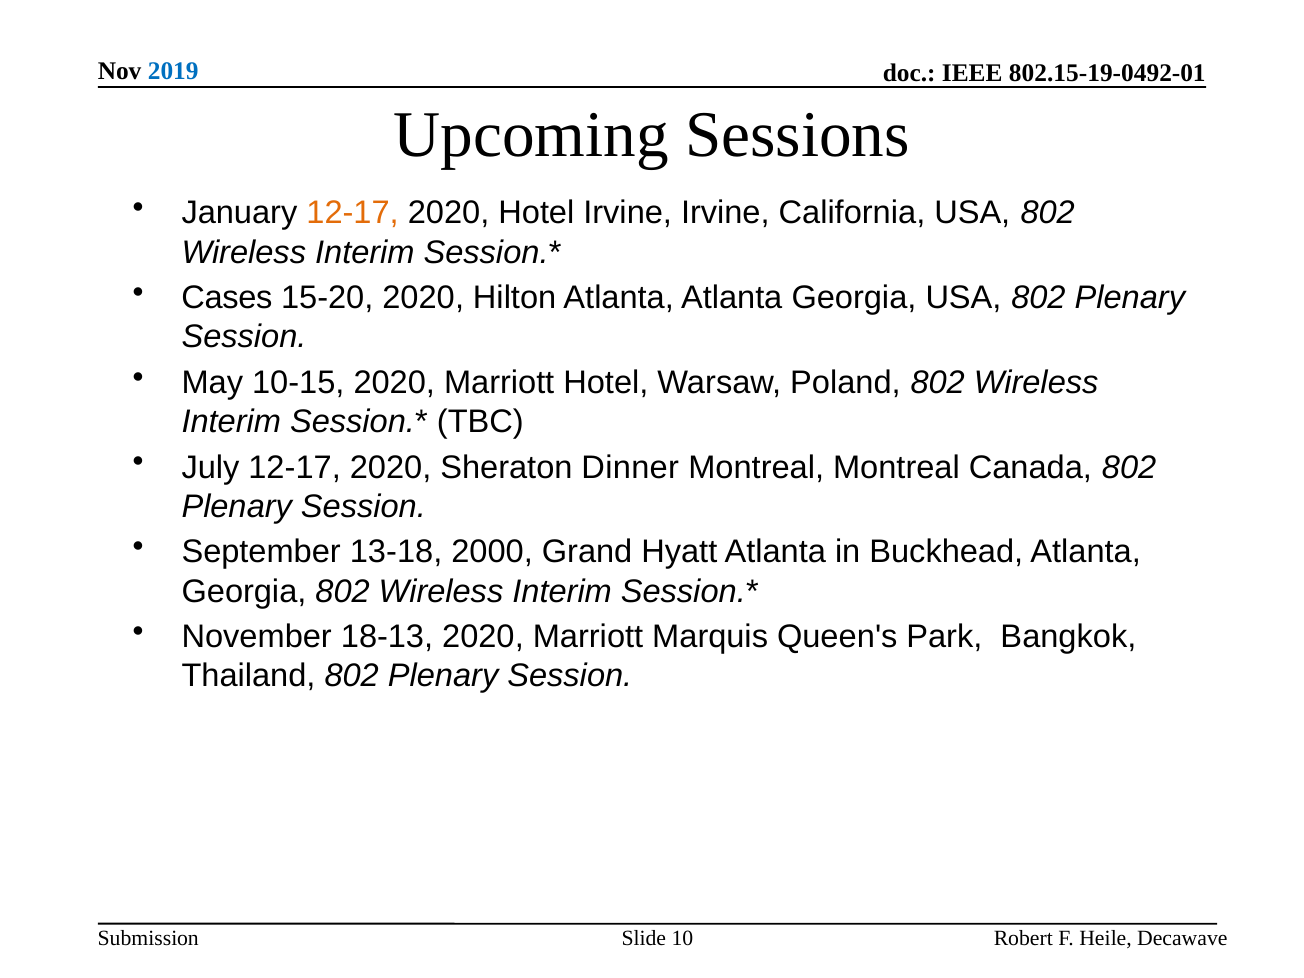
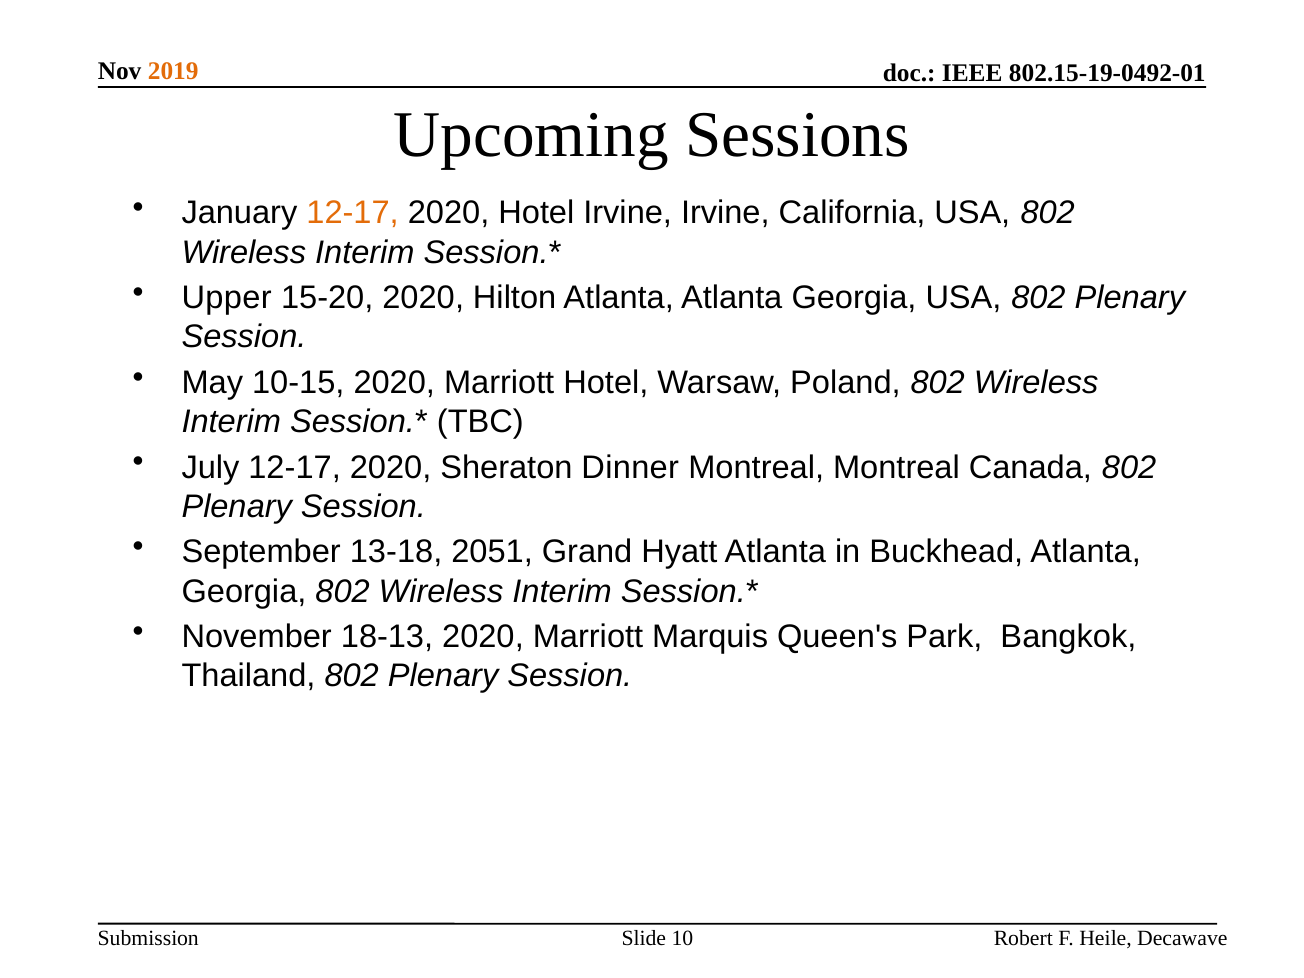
2019 colour: blue -> orange
Cases: Cases -> Upper
2000: 2000 -> 2051
